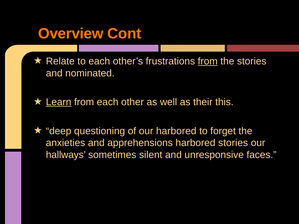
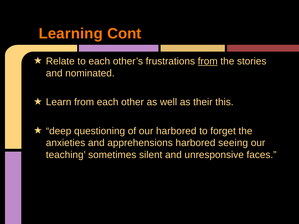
Overview: Overview -> Learning
Learn underline: present -> none
harbored stories: stories -> seeing
hallways: hallways -> teaching
